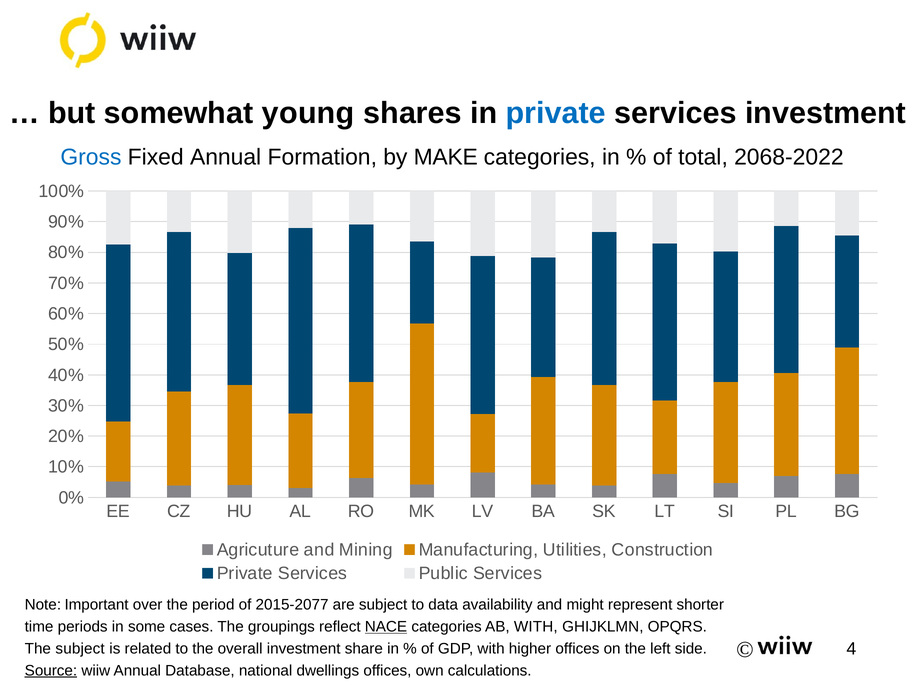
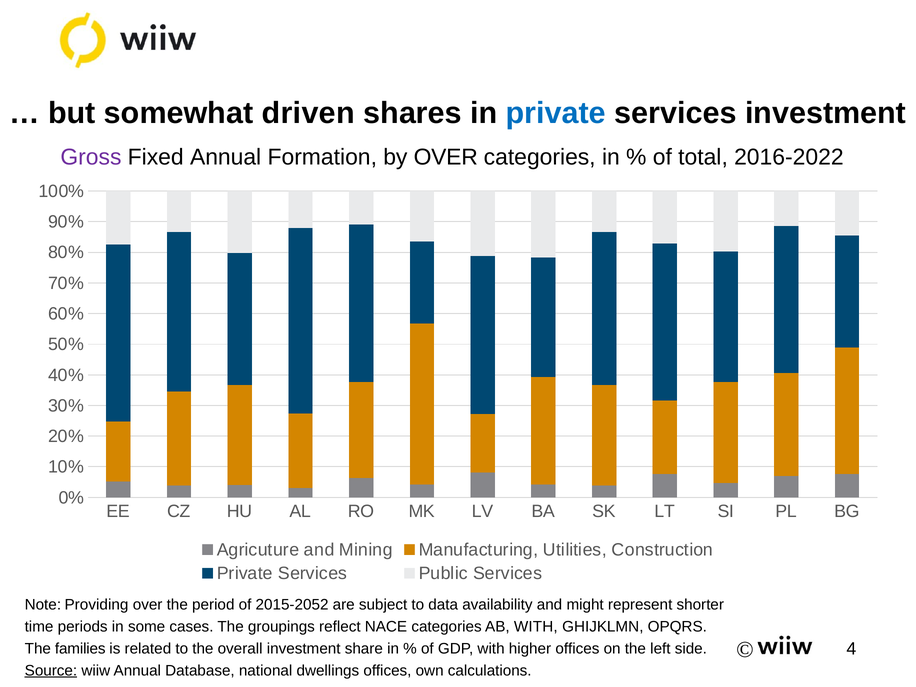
young: young -> driven
Gross colour: blue -> purple
by MAKE: MAKE -> OVER
2068-2022: 2068-2022 -> 2016-2022
Important: Important -> Providing
2015-2077: 2015-2077 -> 2015-2052
NACE underline: present -> none
The subject: subject -> families
